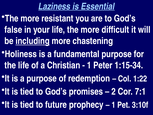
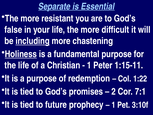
Laziness: Laziness -> Separate
Holiness underline: none -> present
1:15-34: 1:15-34 -> 1:15-11
